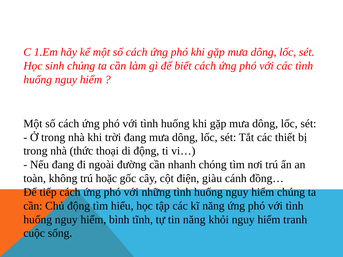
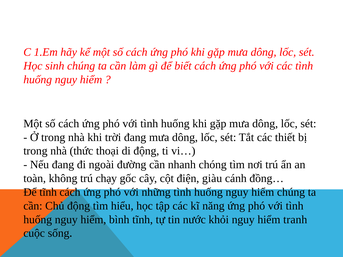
hoặc: hoặc -> chạy
Để tiếp: tiếp -> tĩnh
tin năng: năng -> nước
